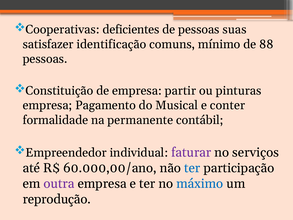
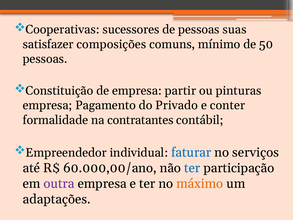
deficientes: deficientes -> sucessores
identificação: identificação -> composições
88: 88 -> 50
Musical: Musical -> Privado
permanente: permanente -> contratantes
faturar colour: purple -> blue
máximo colour: blue -> orange
reprodução: reprodução -> adaptações
